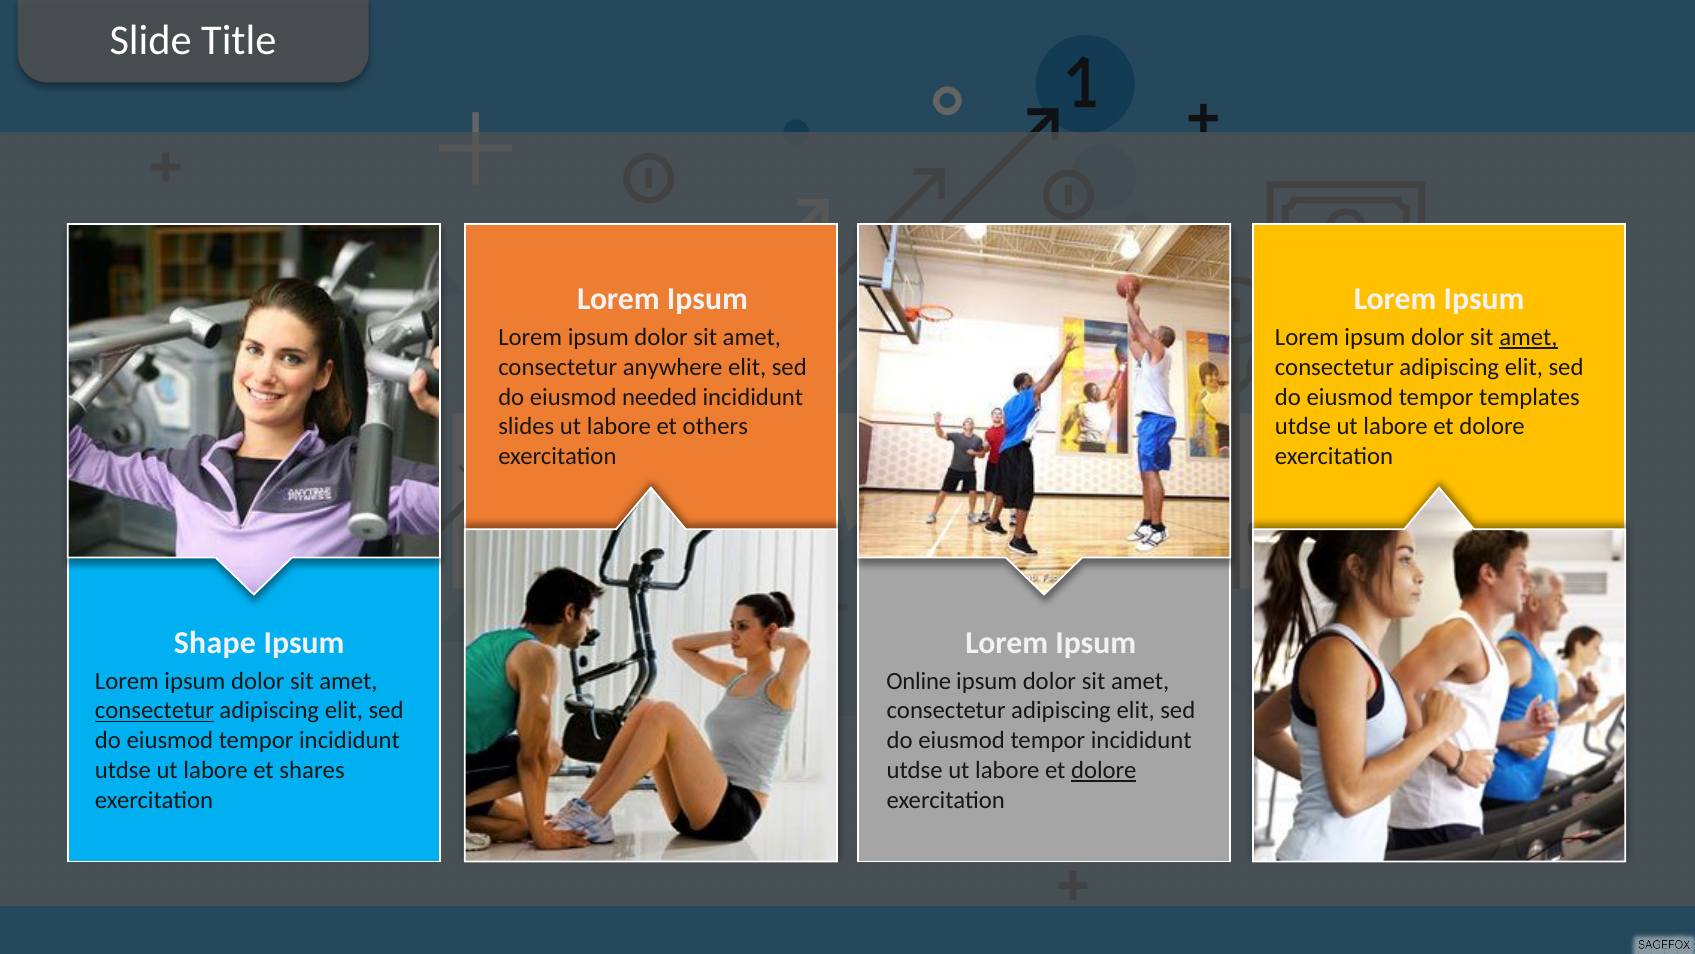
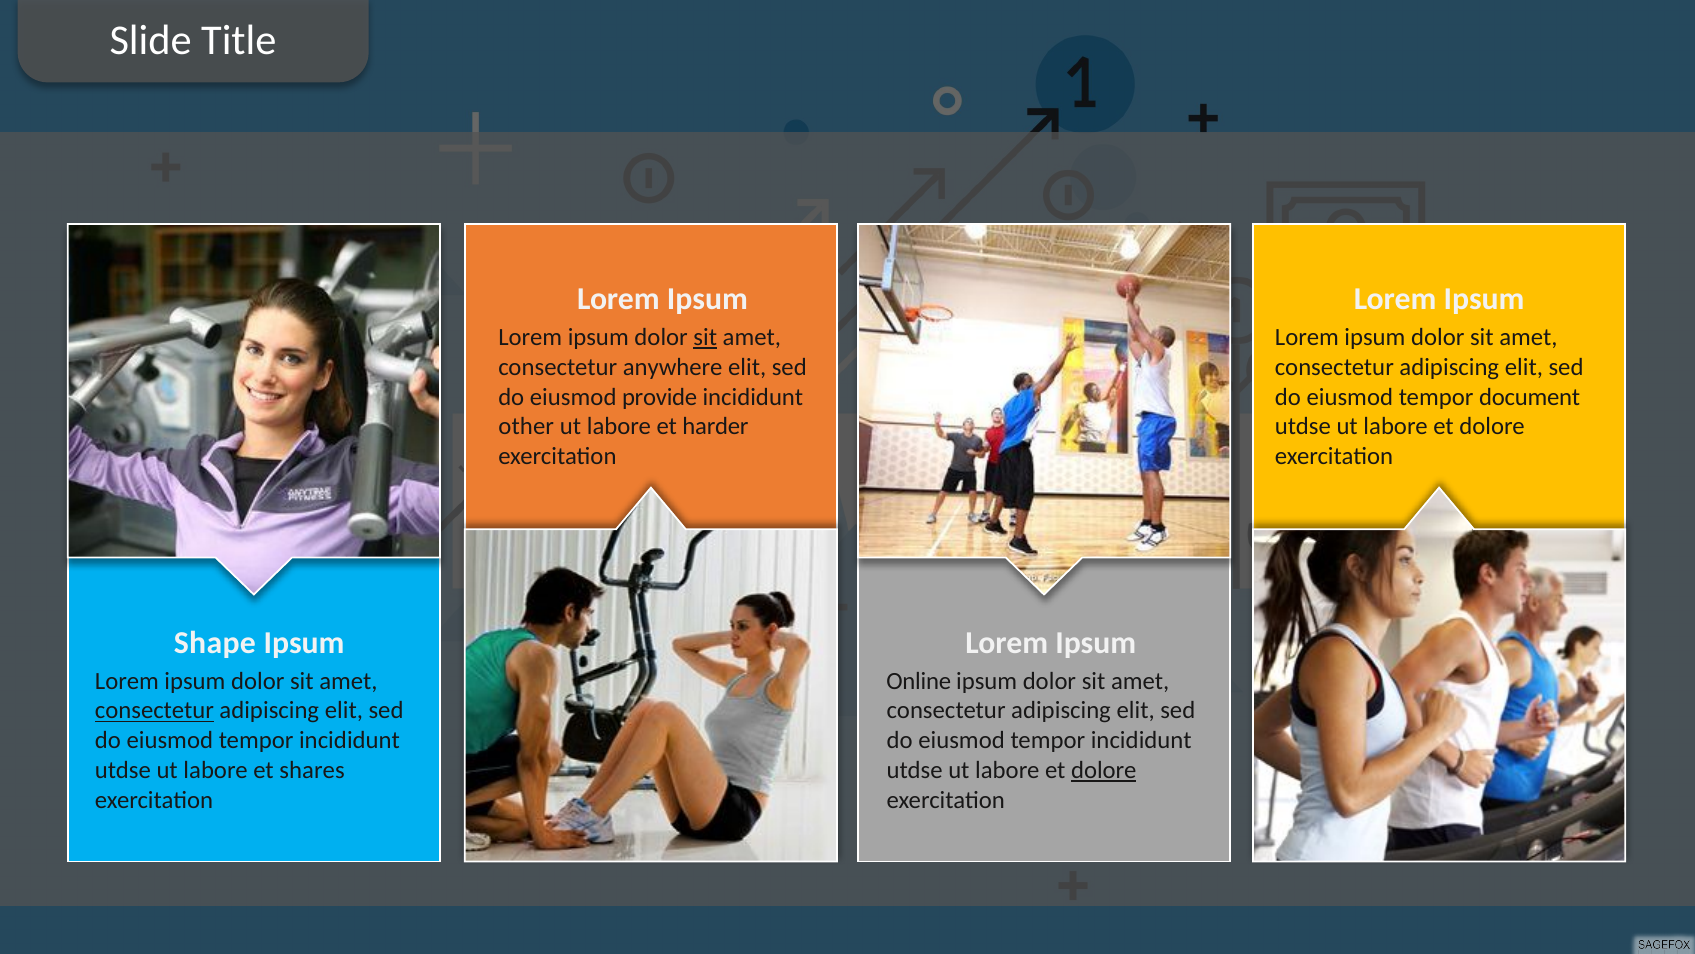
sit at (705, 337) underline: none -> present
amet at (1528, 337) underline: present -> none
needed: needed -> provide
templates: templates -> document
slides: slides -> other
others: others -> harder
